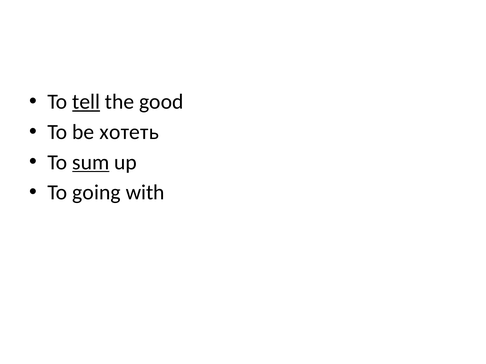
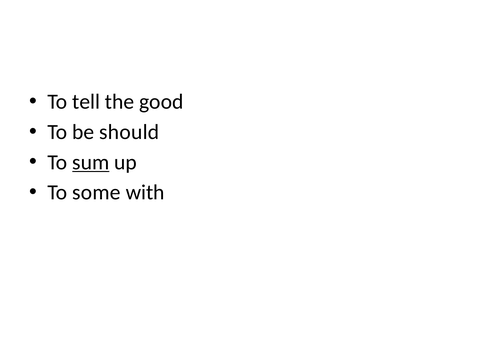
tell underline: present -> none
хотеть: хотеть -> should
going: going -> some
